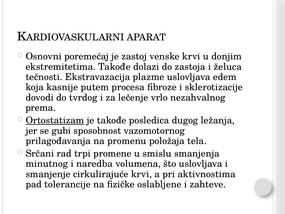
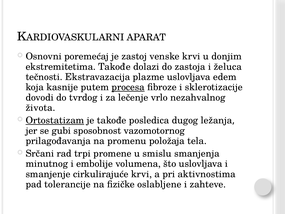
procesa underline: none -> present
prema: prema -> života
naredba: naredba -> embolije
